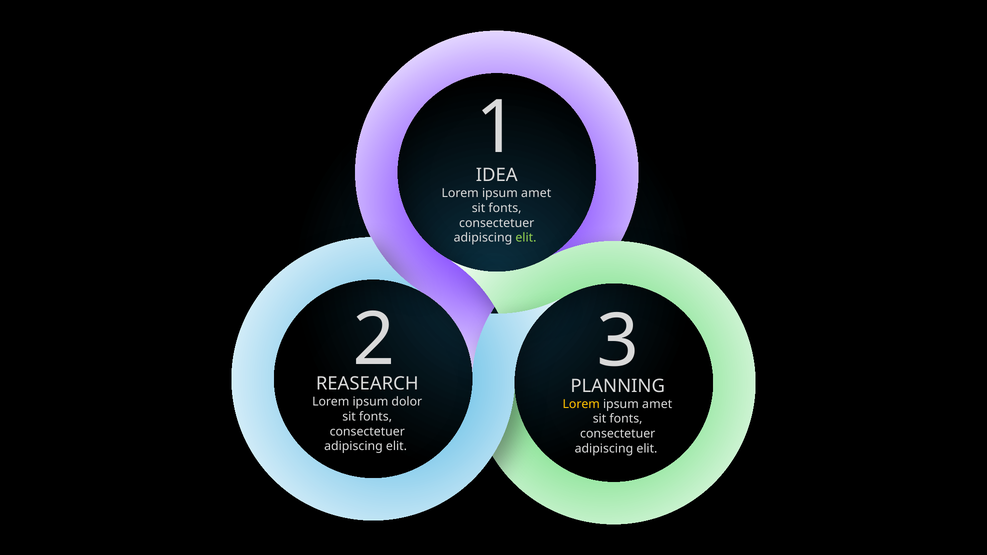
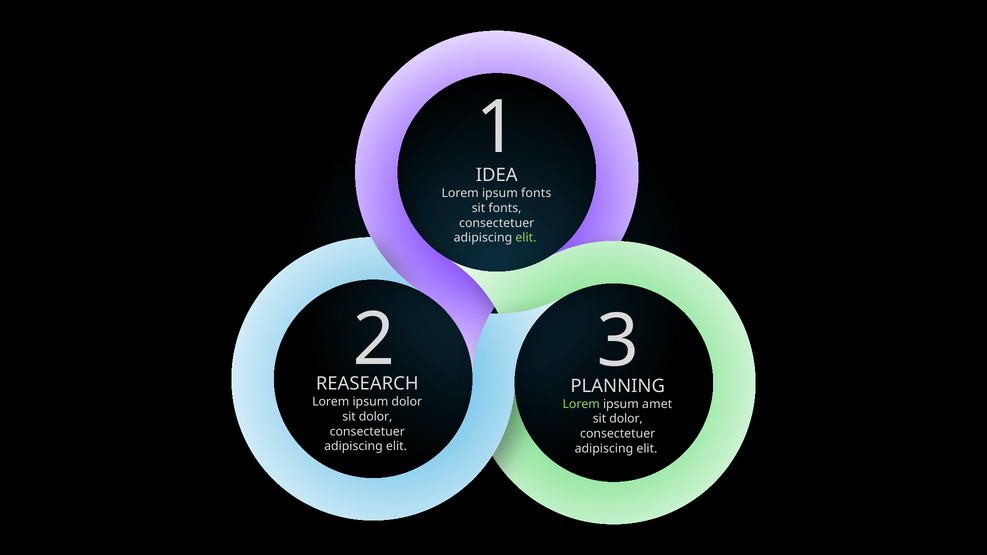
amet at (536, 193): amet -> fonts
Lorem at (581, 404) colour: yellow -> light green
fonts at (376, 417): fonts -> dolor
fonts at (626, 419): fonts -> dolor
